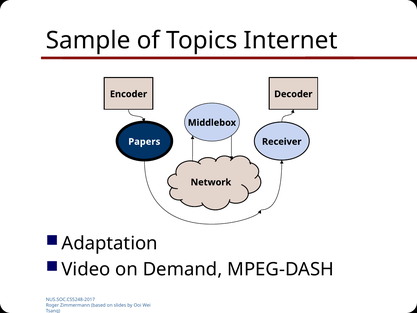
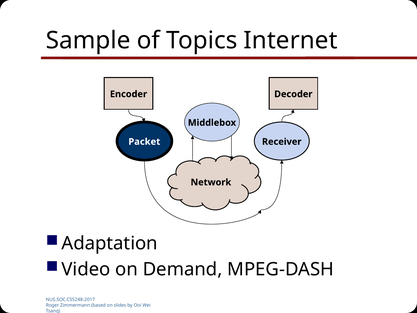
Papers: Papers -> Packet
